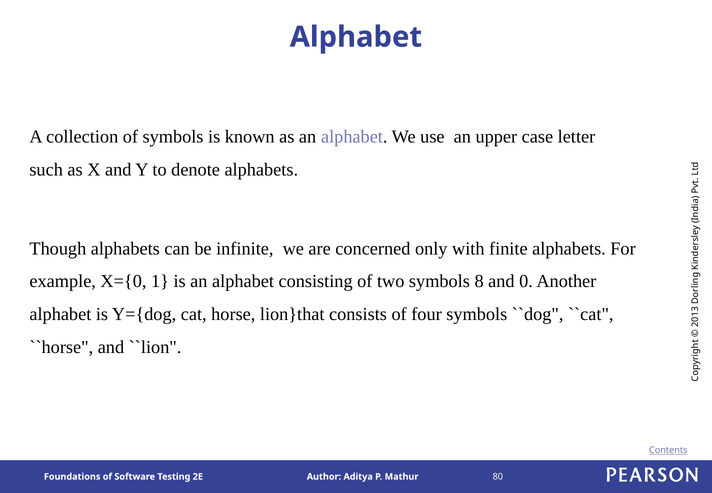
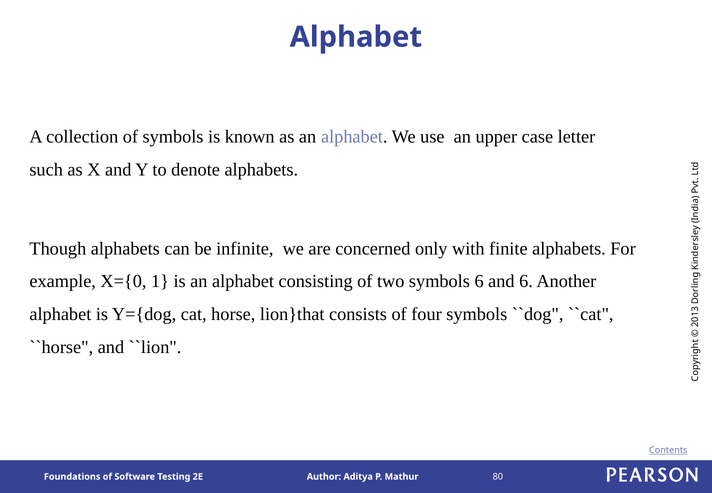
symbols 8: 8 -> 6
and 0: 0 -> 6
